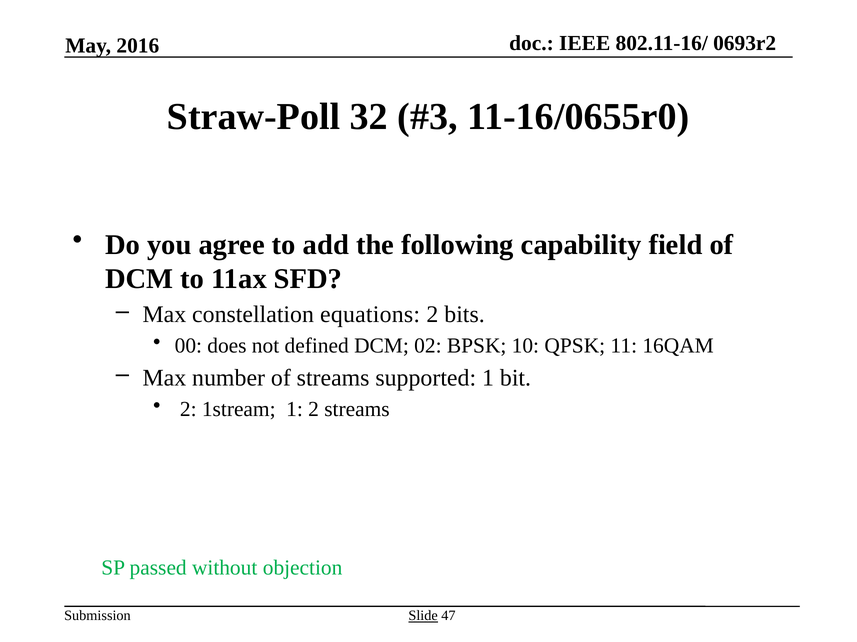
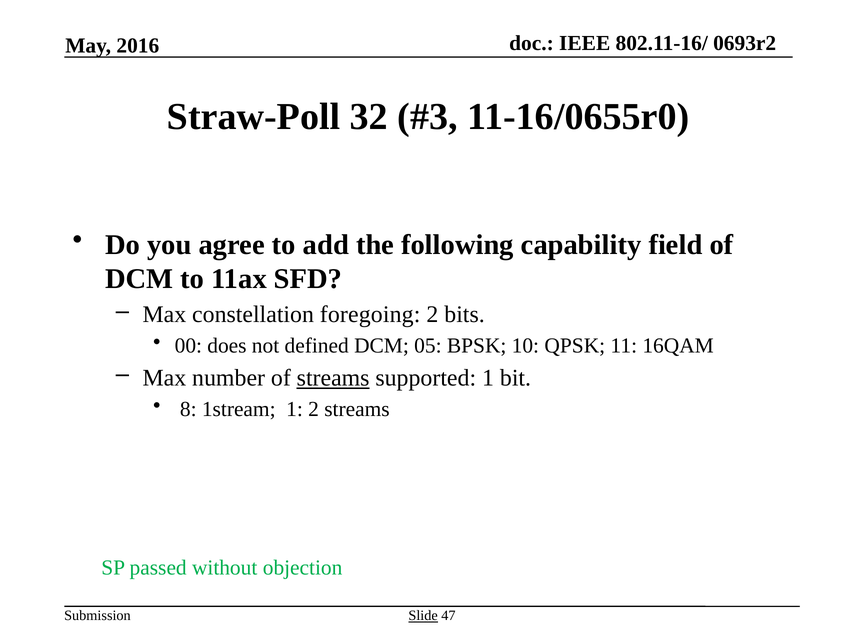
equations: equations -> foregoing
02: 02 -> 05
streams at (333, 378) underline: none -> present
2 at (188, 410): 2 -> 8
